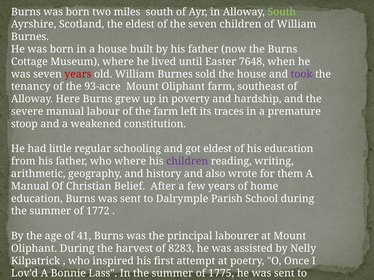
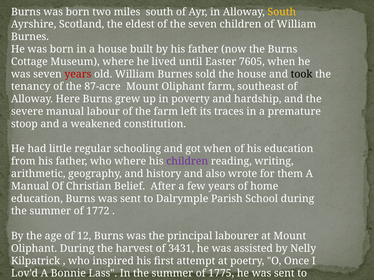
South at (282, 12) colour: light green -> yellow
7648: 7648 -> 7605
took colour: purple -> black
93-acre: 93-acre -> 87-acre
got eldest: eldest -> when
41: 41 -> 12
8283: 8283 -> 3431
